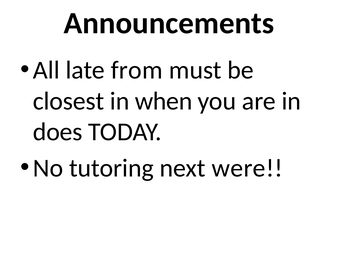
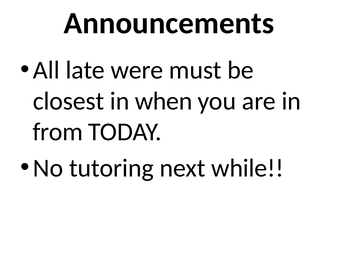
from: from -> were
does: does -> from
were: were -> while
